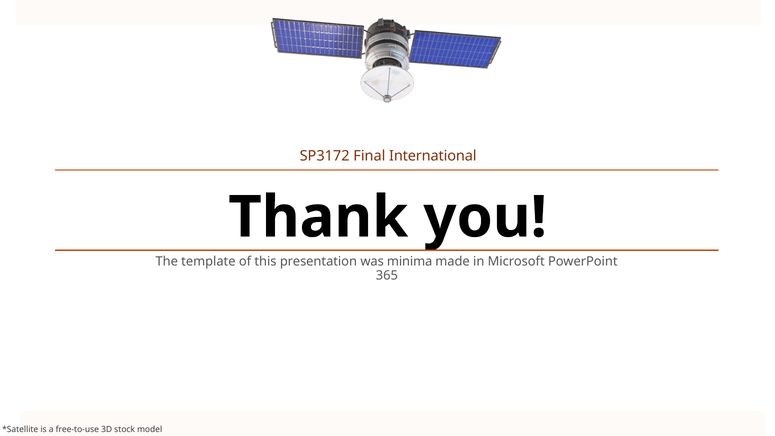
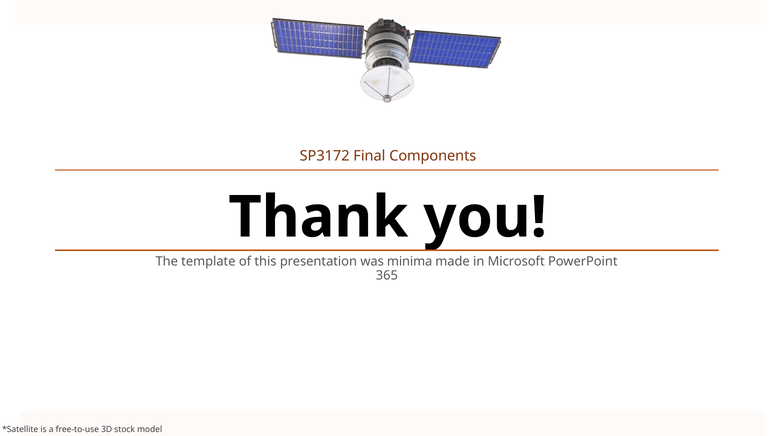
International: International -> Components
